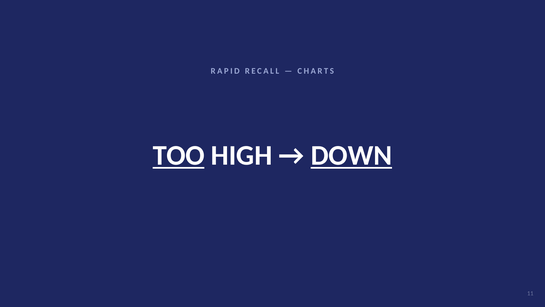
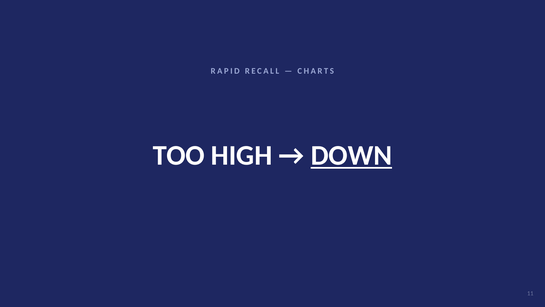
TOO underline: present -> none
